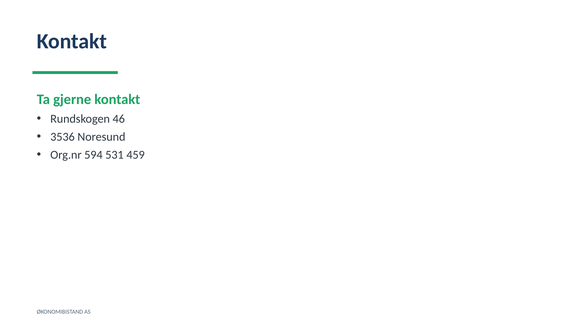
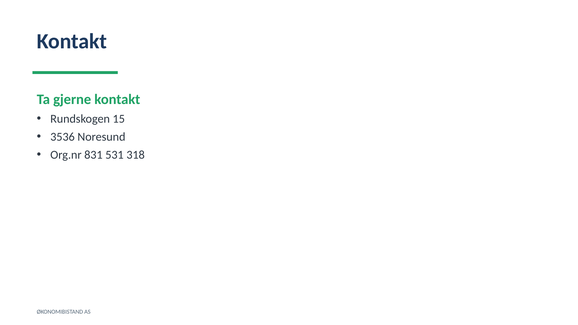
46: 46 -> 15
594: 594 -> 831
459: 459 -> 318
